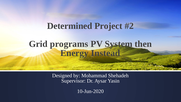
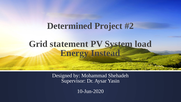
programs: programs -> statement
then: then -> load
